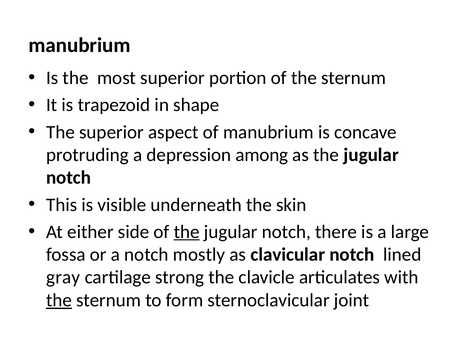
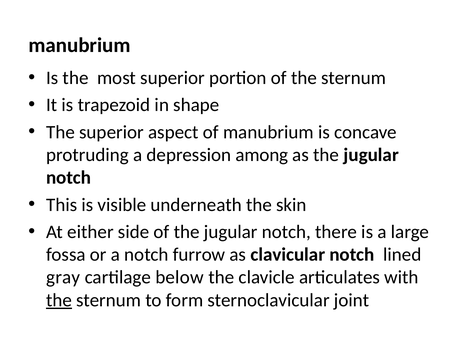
the at (187, 232) underline: present -> none
mostly: mostly -> furrow
strong: strong -> below
